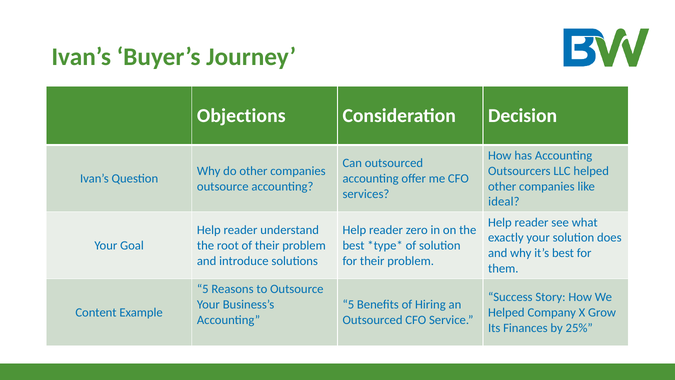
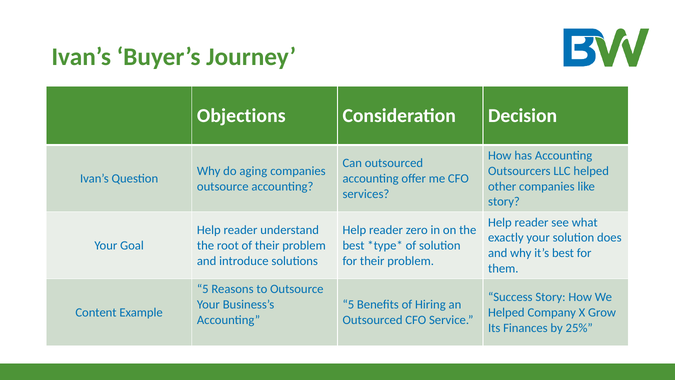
do other: other -> aging
ideal at (504, 202): ideal -> story
